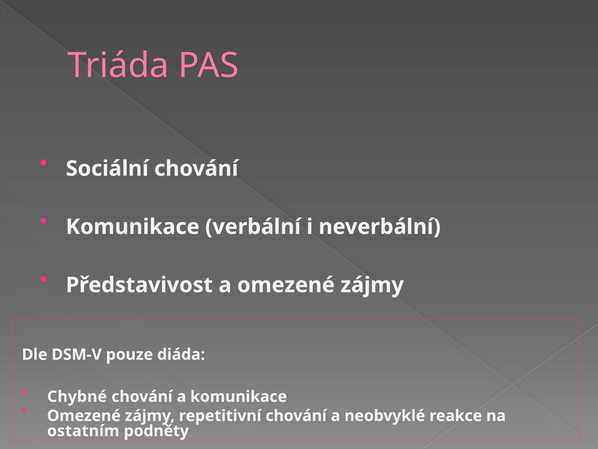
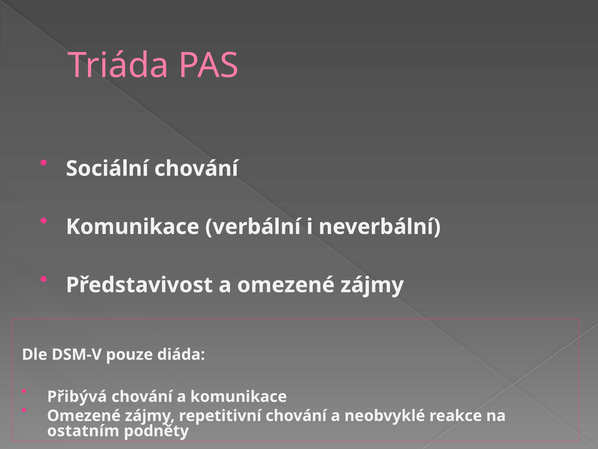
Chybné: Chybné -> Přibývá
